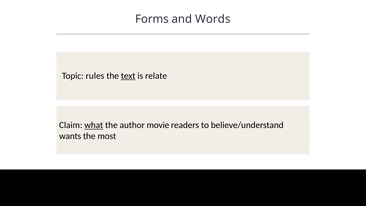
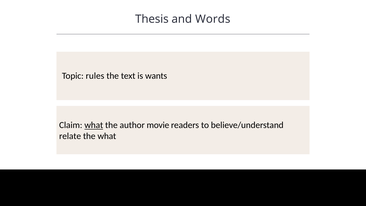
Forms: Forms -> Thesis
text underline: present -> none
relate: relate -> wants
wants: wants -> relate
the most: most -> what
